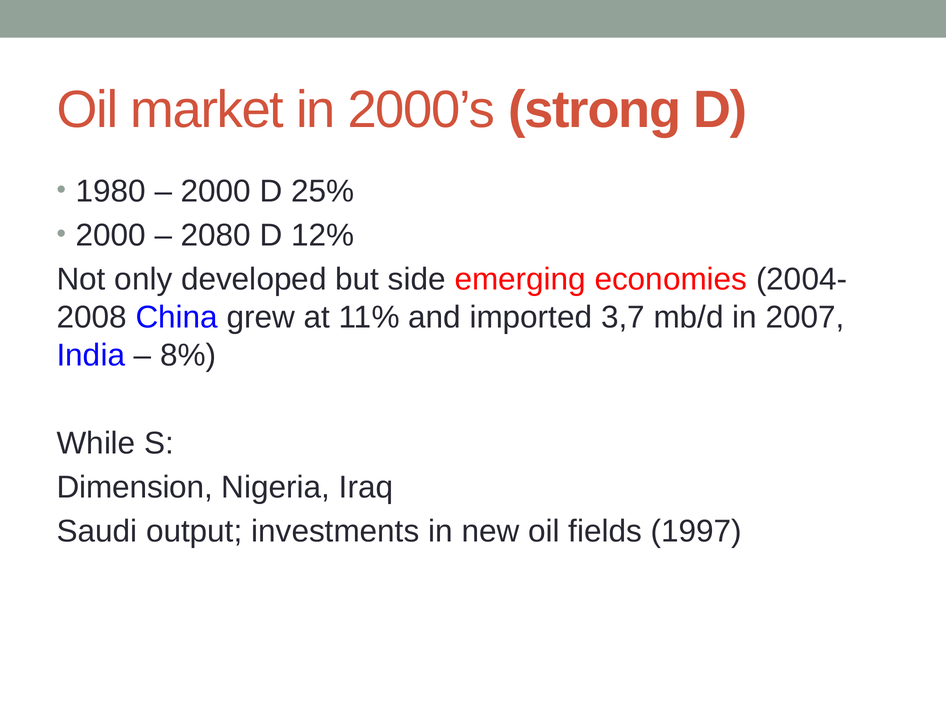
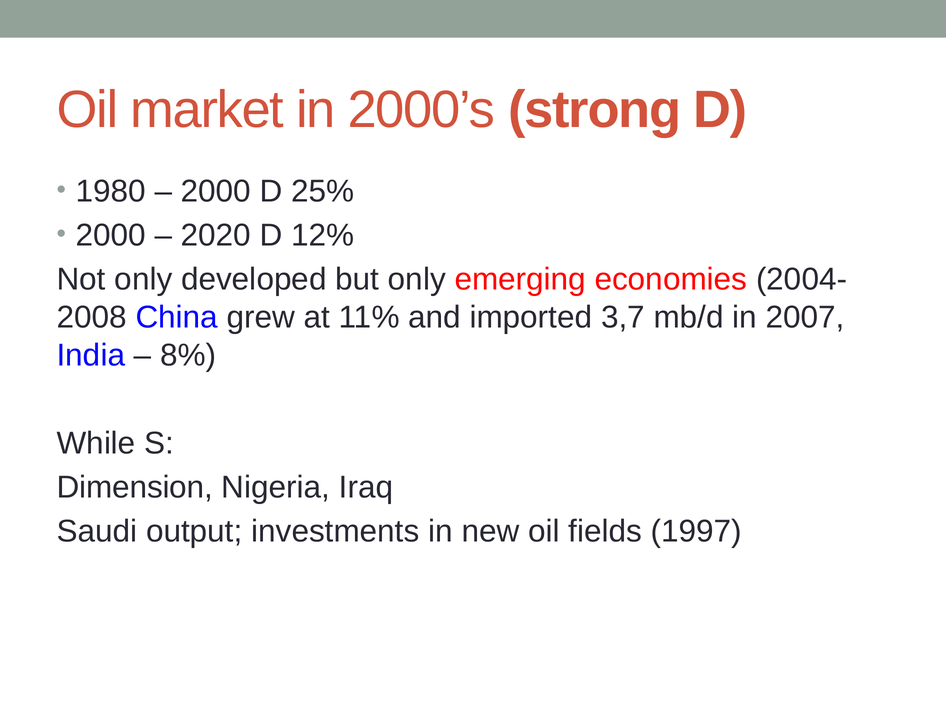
2080: 2080 -> 2020
but side: side -> only
